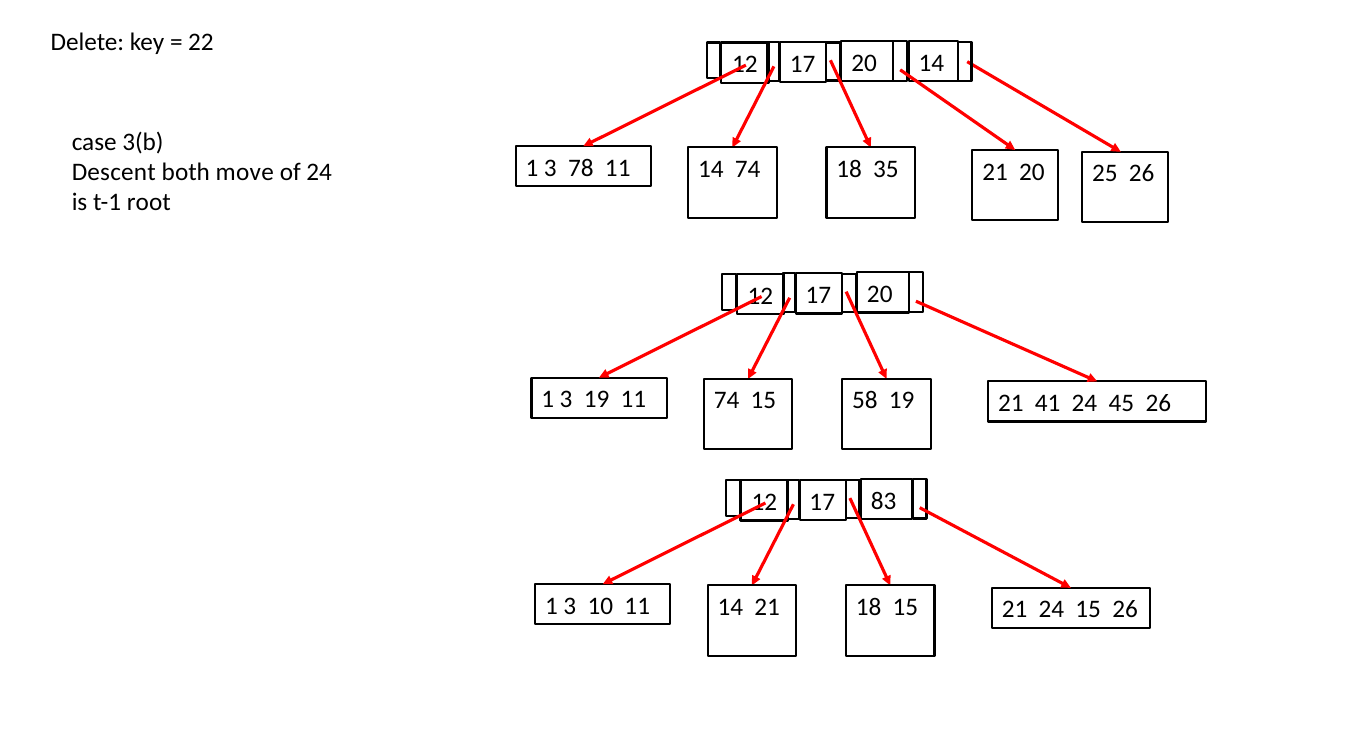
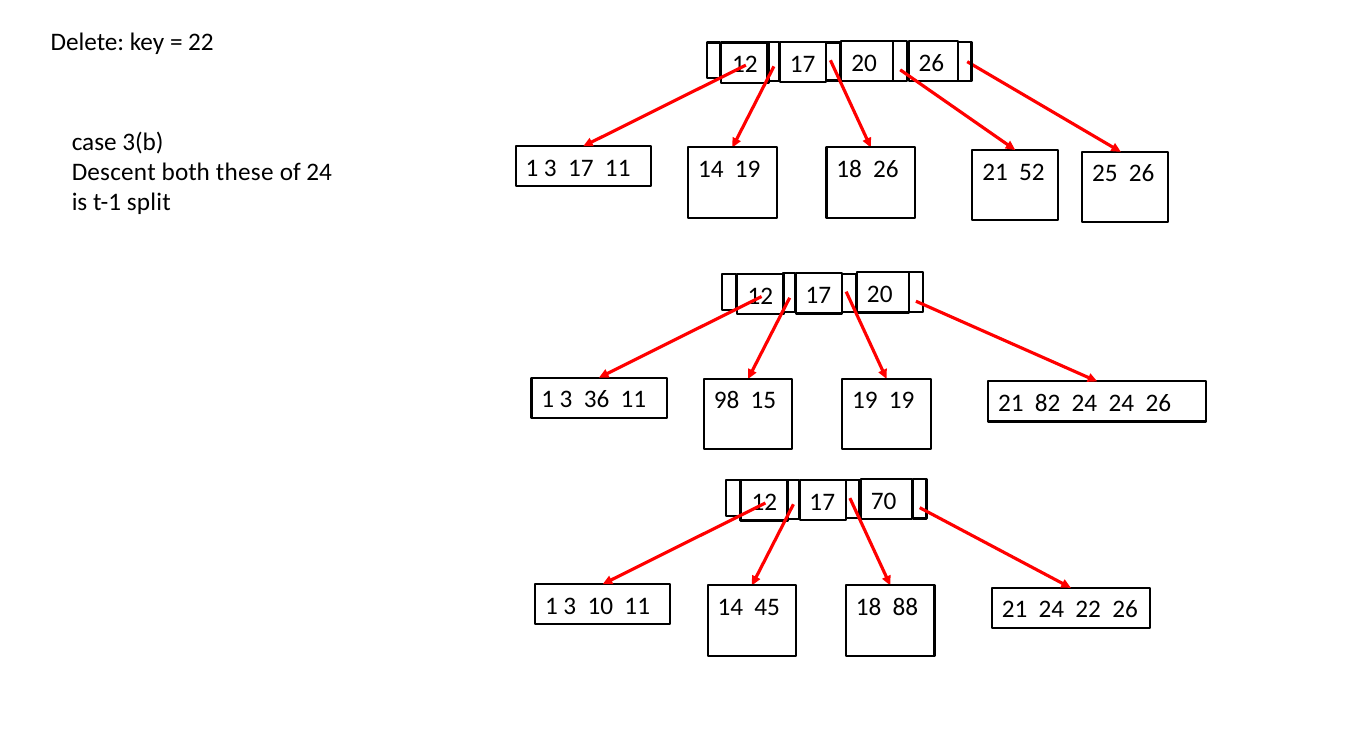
20 14: 14 -> 26
3 78: 78 -> 17
14 74: 74 -> 19
18 35: 35 -> 26
21 20: 20 -> 52
move: move -> these
root: root -> split
3 19: 19 -> 36
11 74: 74 -> 98
15 58: 58 -> 19
41: 41 -> 82
24 45: 45 -> 24
83: 83 -> 70
14 21: 21 -> 45
18 15: 15 -> 88
24 15: 15 -> 22
